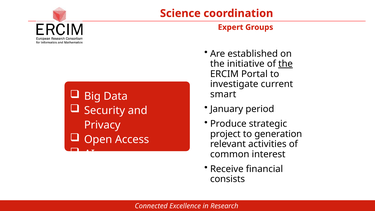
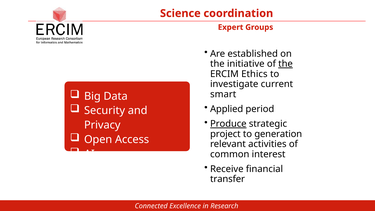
Portal: Portal -> Ethics
January: January -> Applied
Produce underline: none -> present
consists: consists -> transfer
